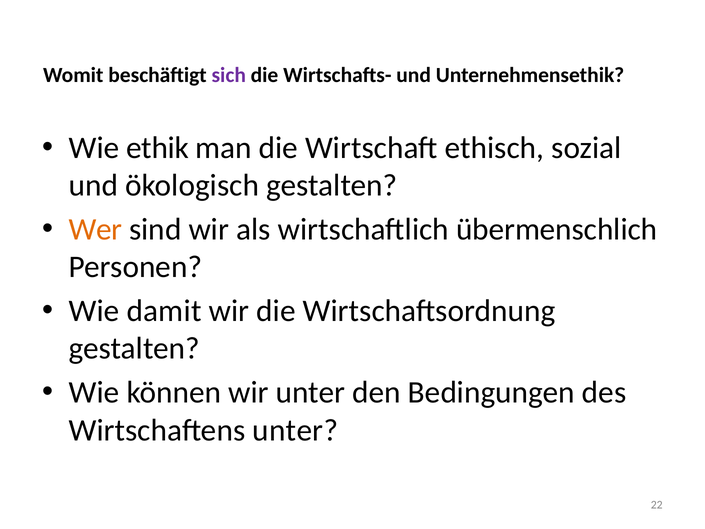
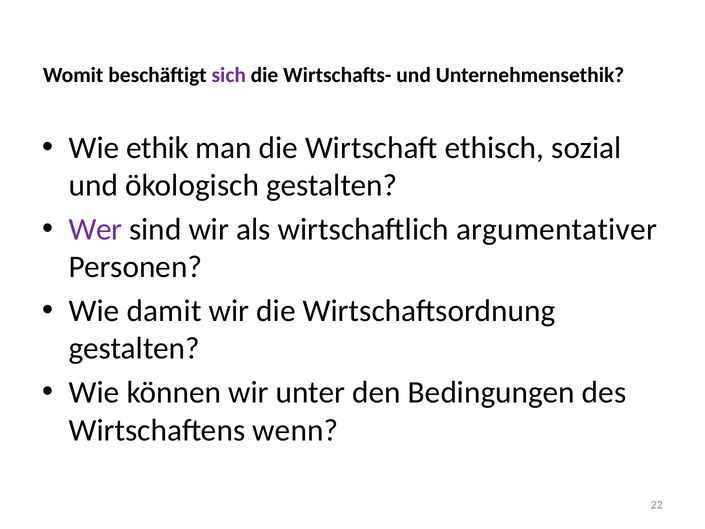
Wer colour: orange -> purple
übermenschlich: übermenschlich -> argumentativer
Wirtschaftens unter: unter -> wenn
